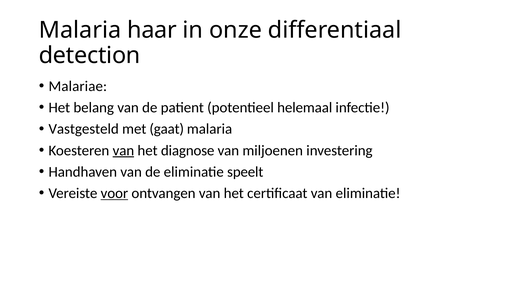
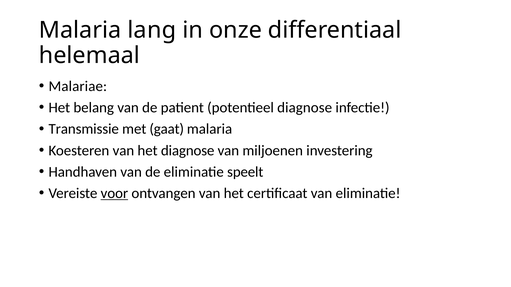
haar: haar -> lang
detection: detection -> helemaal
potentieel helemaal: helemaal -> diagnose
Vastgesteld: Vastgesteld -> Transmissie
van at (123, 151) underline: present -> none
